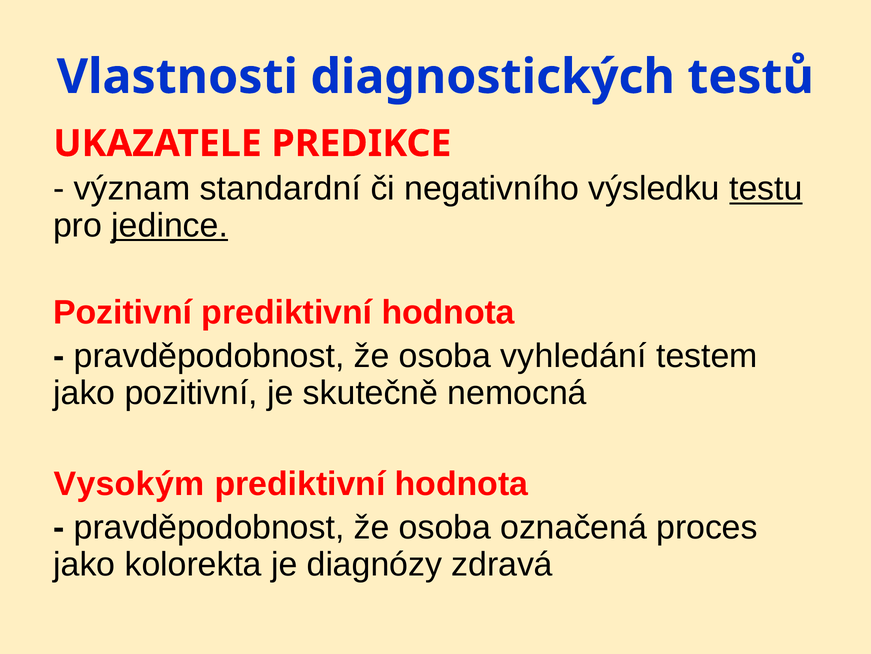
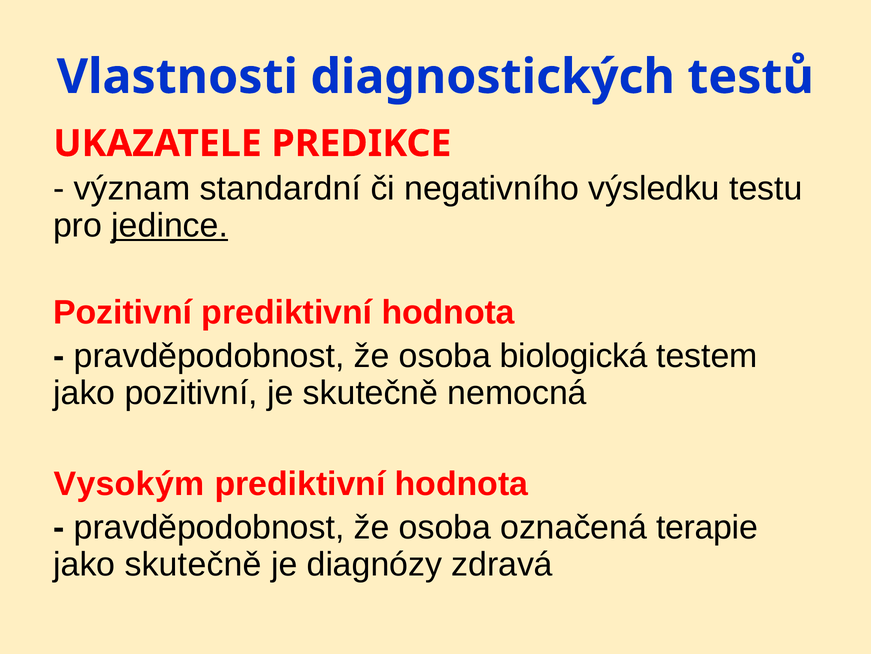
testu underline: present -> none
vyhledání: vyhledání -> biologická
proces: proces -> terapie
jako kolorekta: kolorekta -> skutečně
